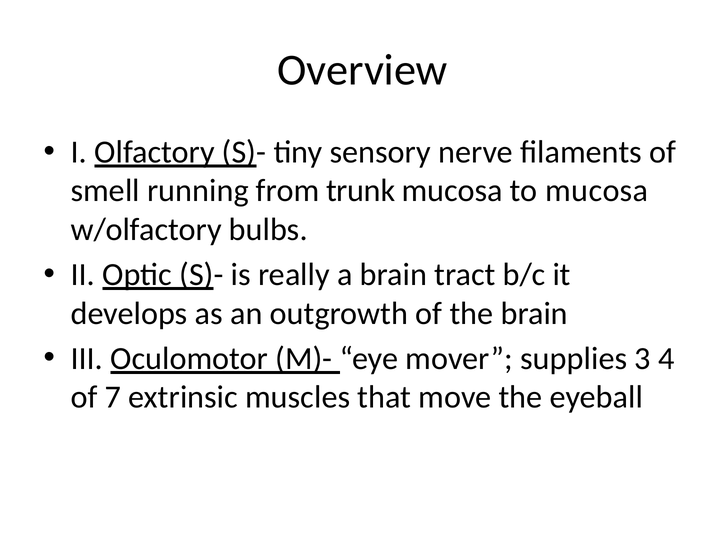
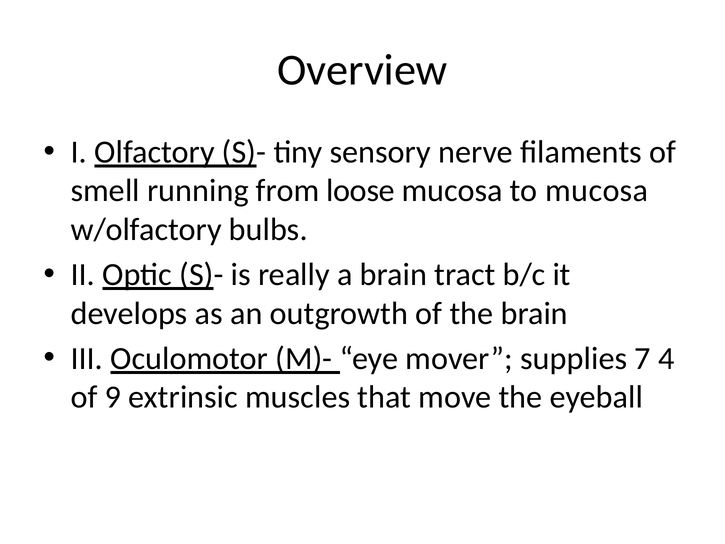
trunk: trunk -> loose
3: 3 -> 7
7: 7 -> 9
